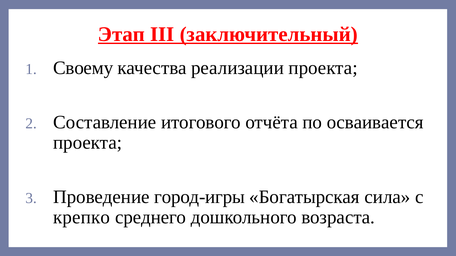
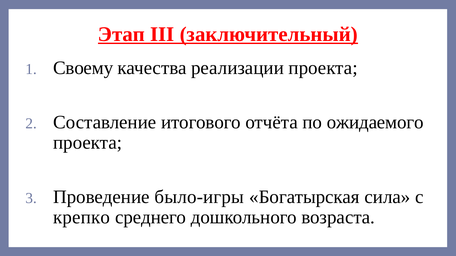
осваивается: осваивается -> ожидаемого
город-игры: город-игры -> было-игры
